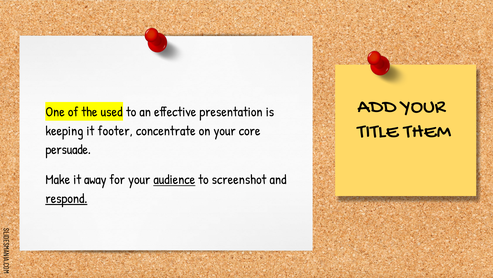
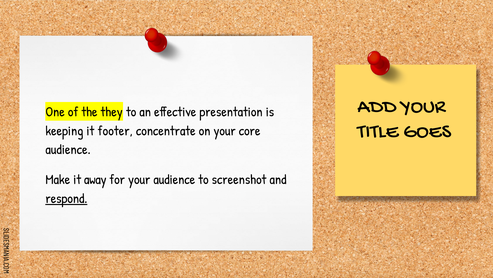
used: used -> they
THEM: THEM -> GOES
persuade at (68, 149): persuade -> audience
audience at (174, 179) underline: present -> none
